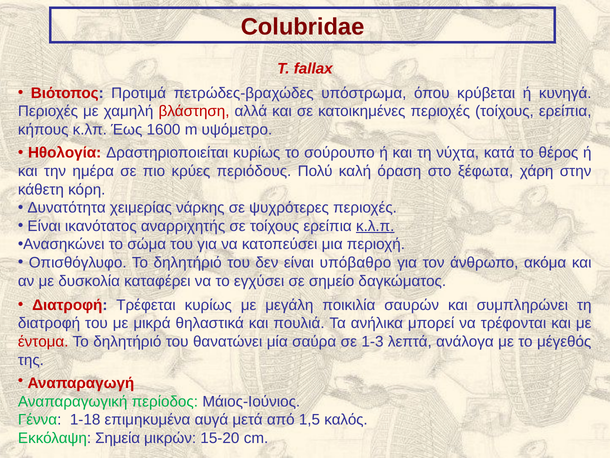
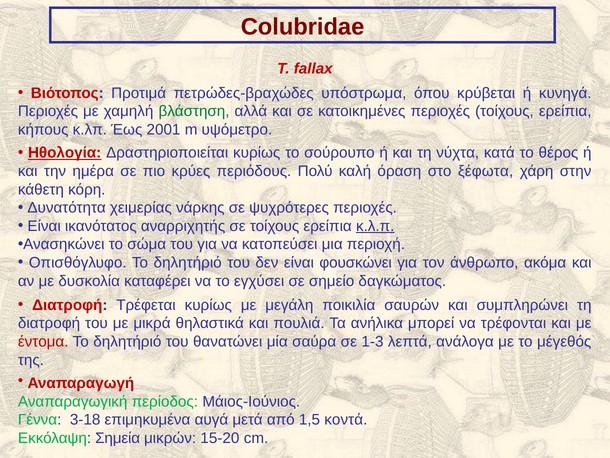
βλάστηση colour: red -> green
1600: 1600 -> 2001
Ηθολογία underline: none -> present
υπόβαθρο: υπόβαθρο -> φουσκώνει
1-18: 1-18 -> 3-18
καλός: καλός -> κοντά
